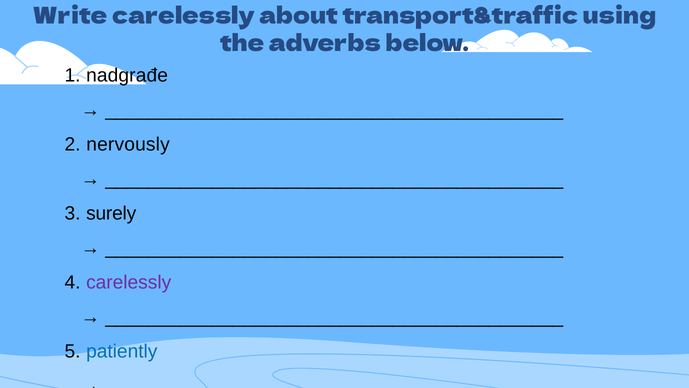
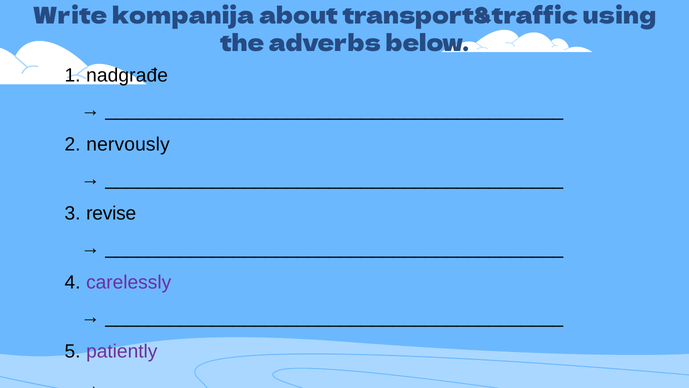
Write carelessly: carelessly -> kompanija
surely: surely -> revise
patiently colour: blue -> purple
